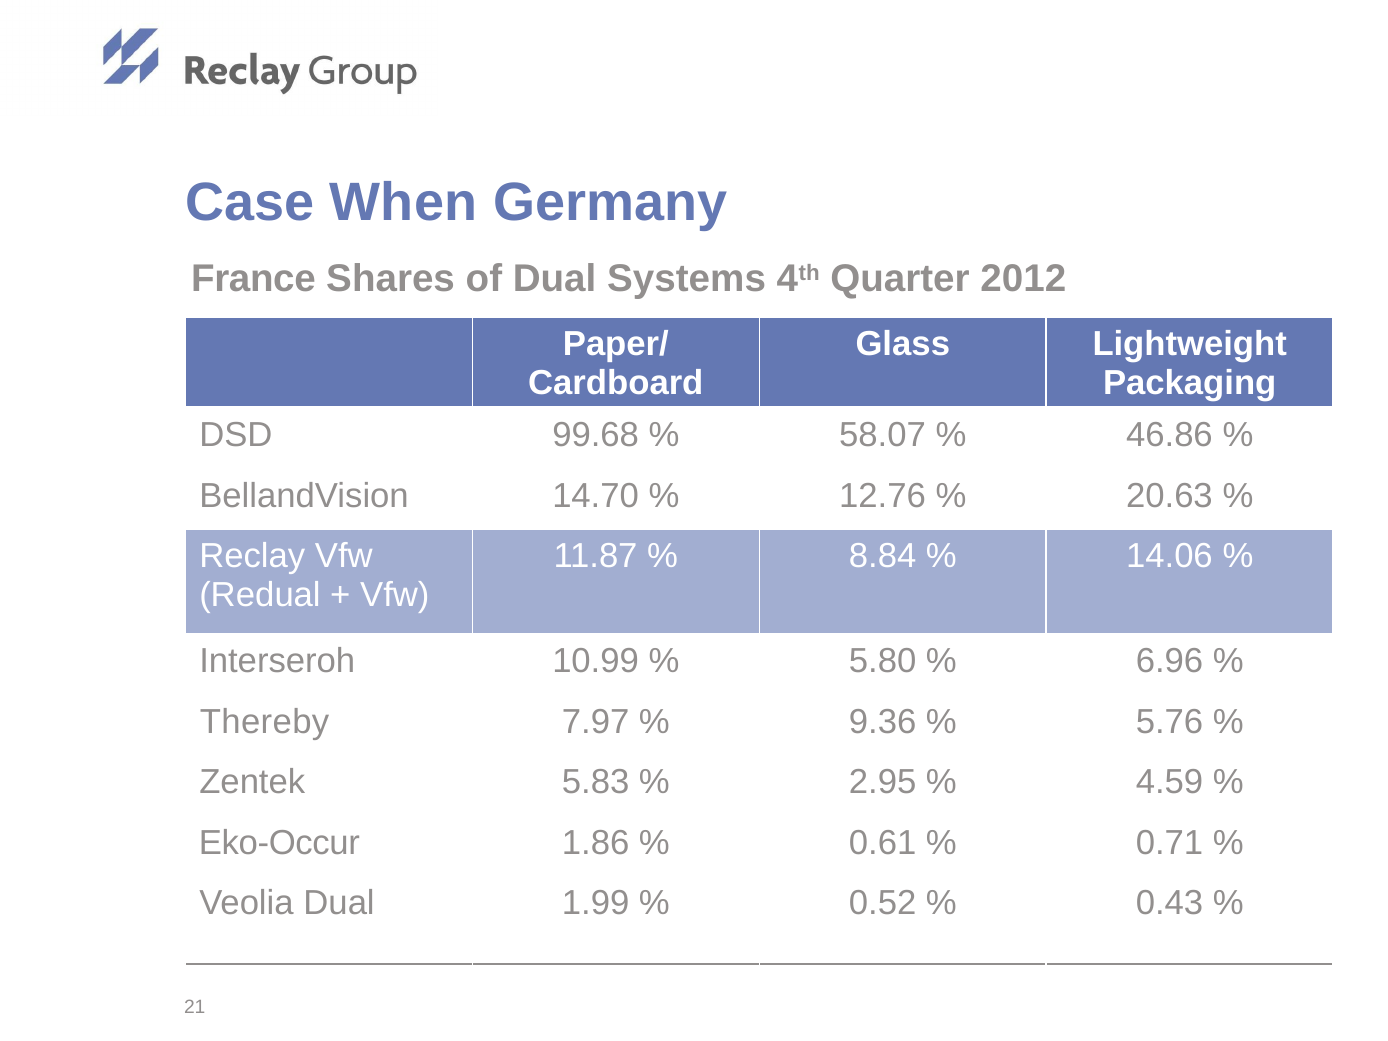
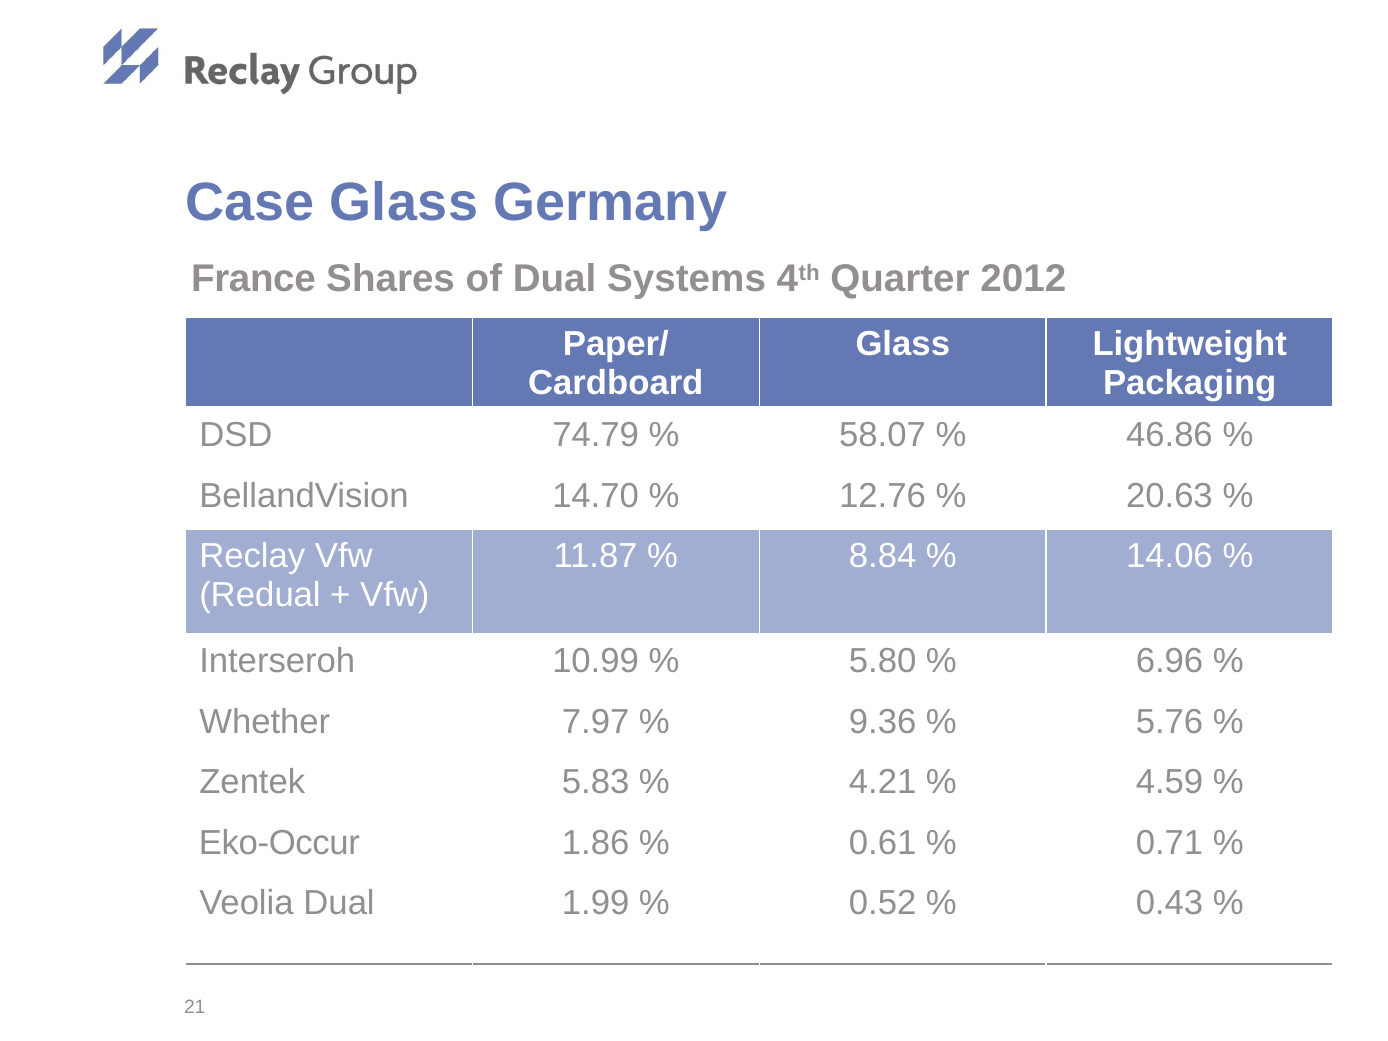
Case When: When -> Glass
99.68: 99.68 -> 74.79
Thereby: Thereby -> Whether
2.95: 2.95 -> 4.21
